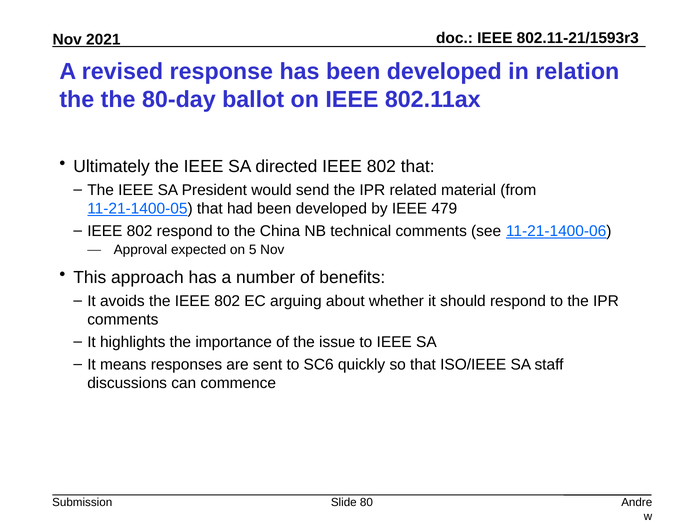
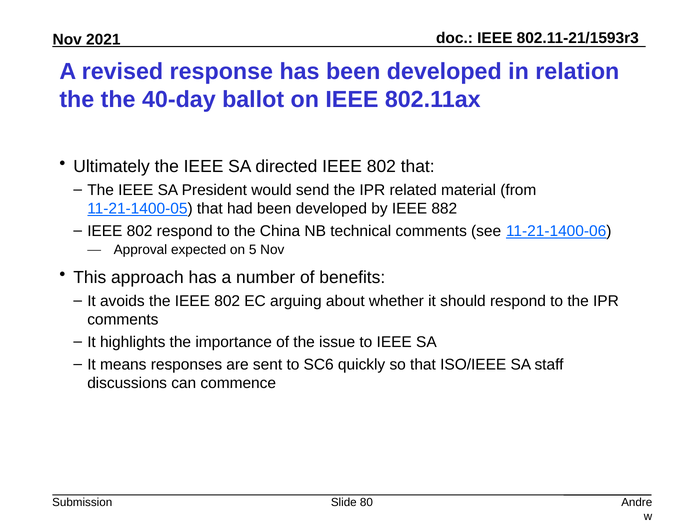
80-day: 80-day -> 40-day
479: 479 -> 882
